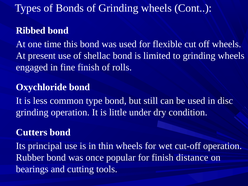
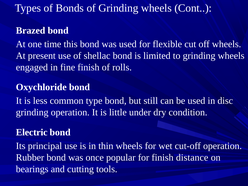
Ribbed: Ribbed -> Brazed
Cutters: Cutters -> Electric
